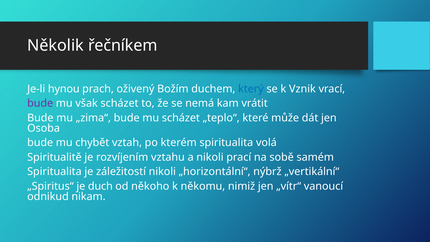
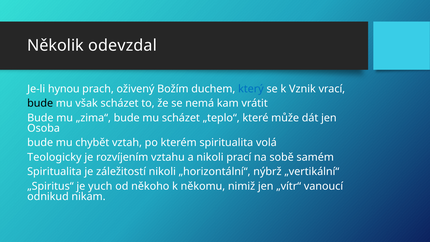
řečníkem: řečníkem -> odevzdal
bude at (40, 103) colour: purple -> black
Spiritualitě: Spiritualitě -> Teologicky
duch: duch -> yuch
